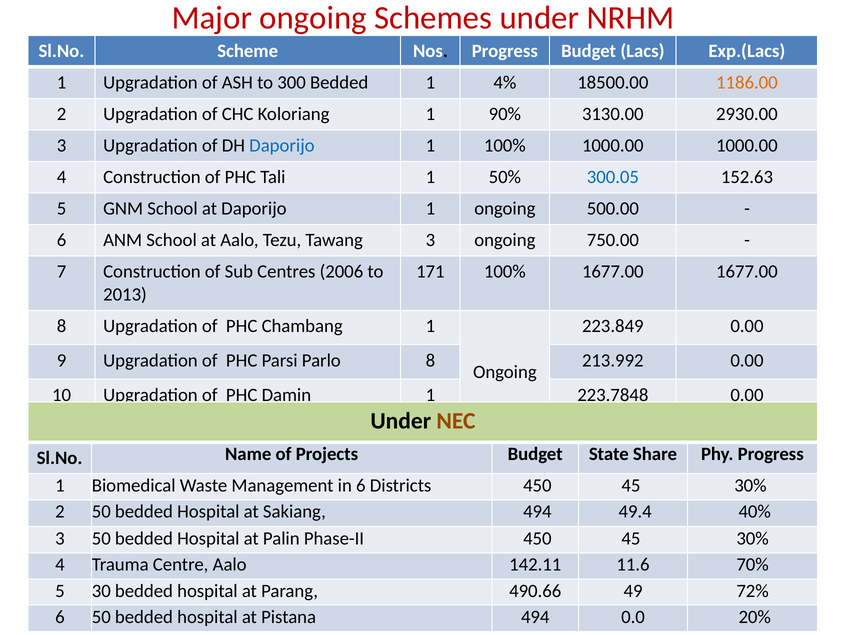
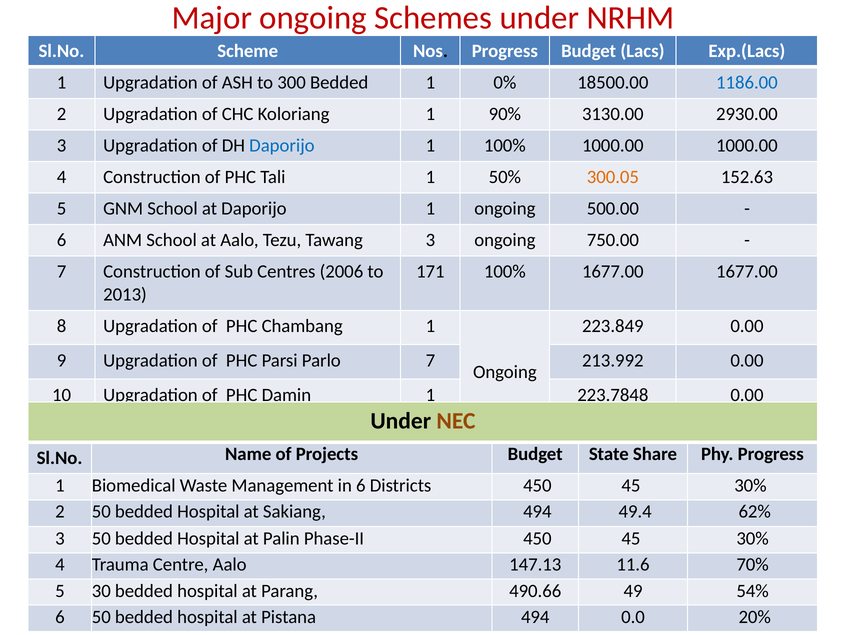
4%: 4% -> 0%
1186.00 colour: orange -> blue
300.05 colour: blue -> orange
Parlo 8: 8 -> 7
40%: 40% -> 62%
142.11: 142.11 -> 147.13
72%: 72% -> 54%
